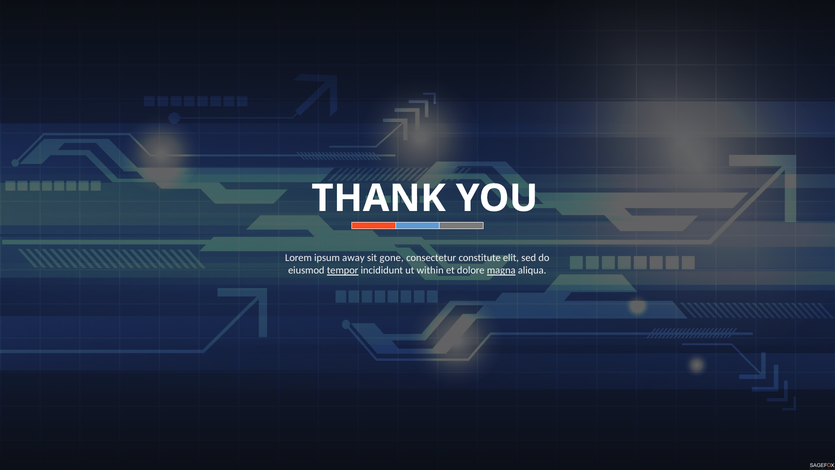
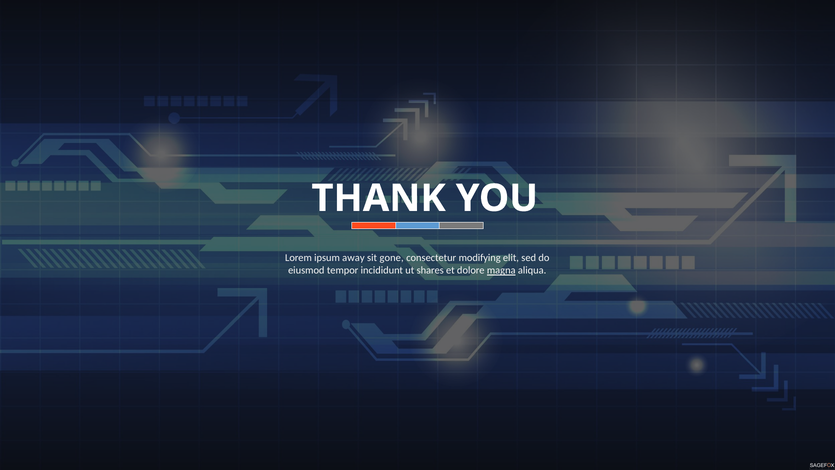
constitute: constitute -> modifying
tempor underline: present -> none
within: within -> shares
